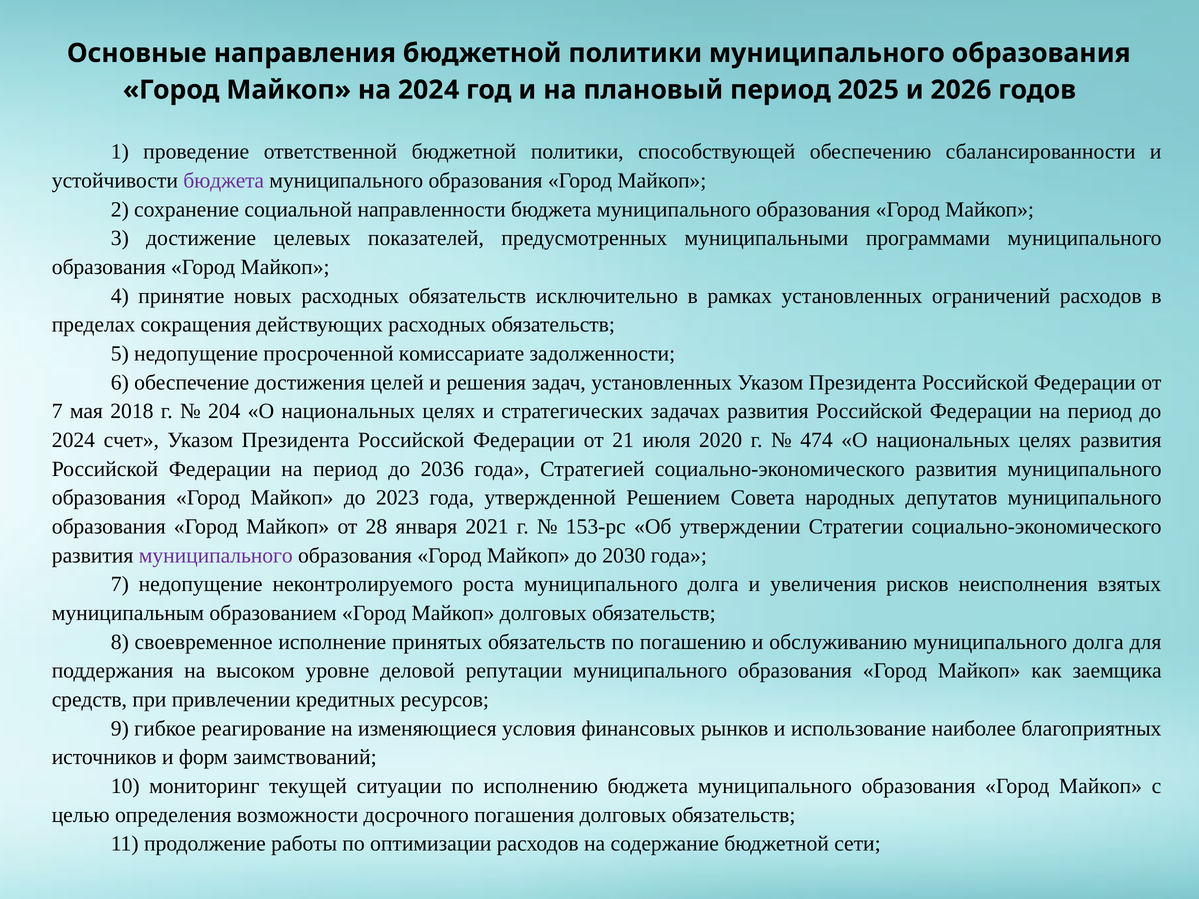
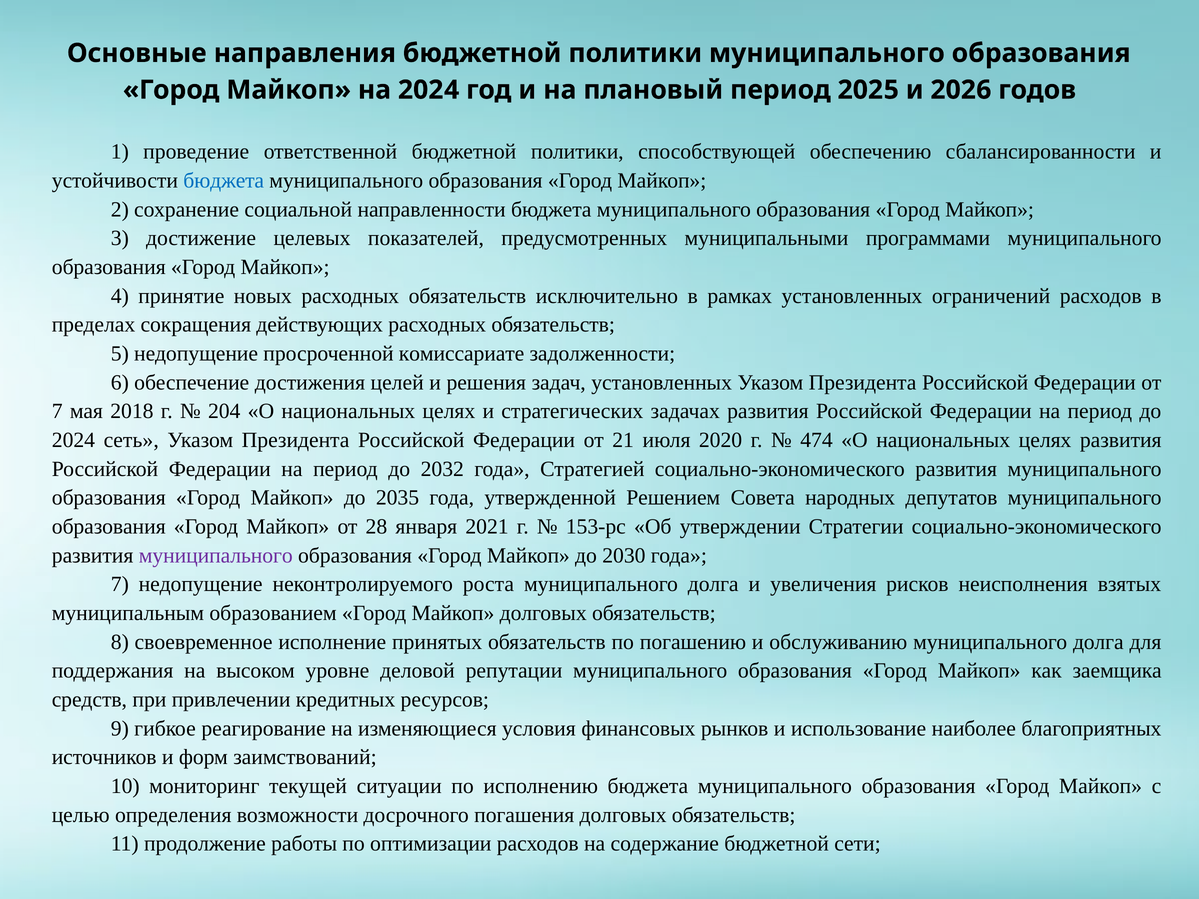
бюджета at (224, 181) colour: purple -> blue
счет: счет -> сеть
2036: 2036 -> 2032
2023: 2023 -> 2035
